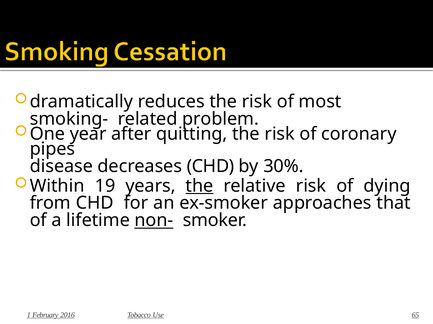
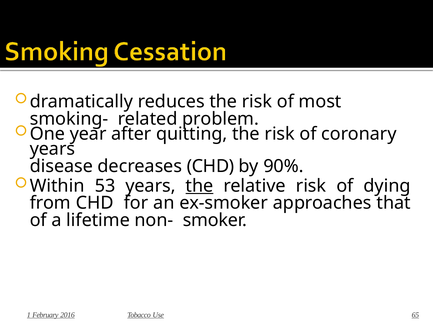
pipes at (52, 149): pipes -> years
30%: 30% -> 90%
19: 19 -> 53
non- underline: present -> none
